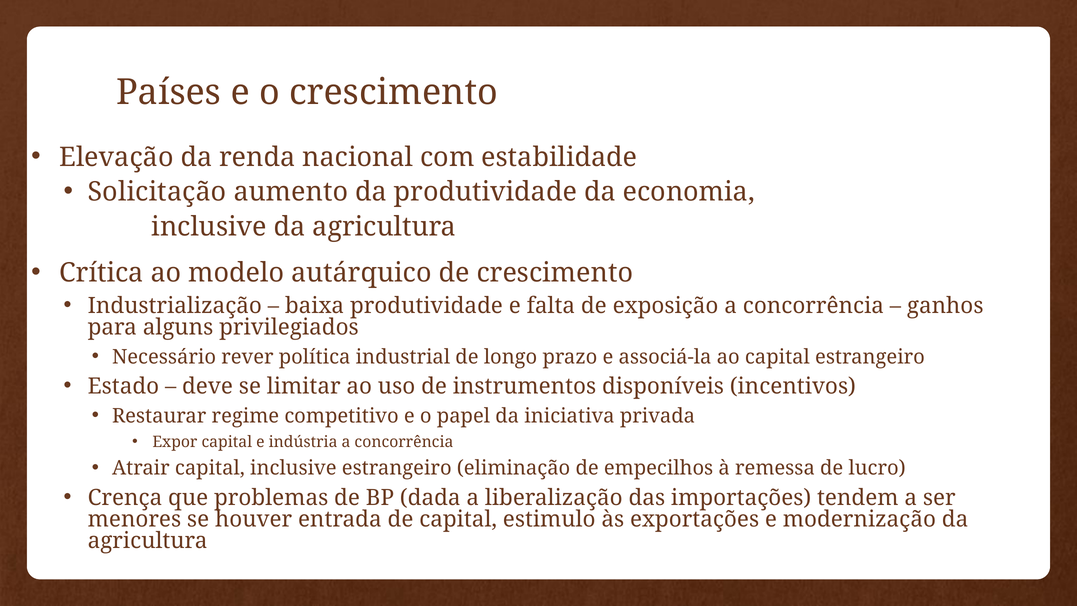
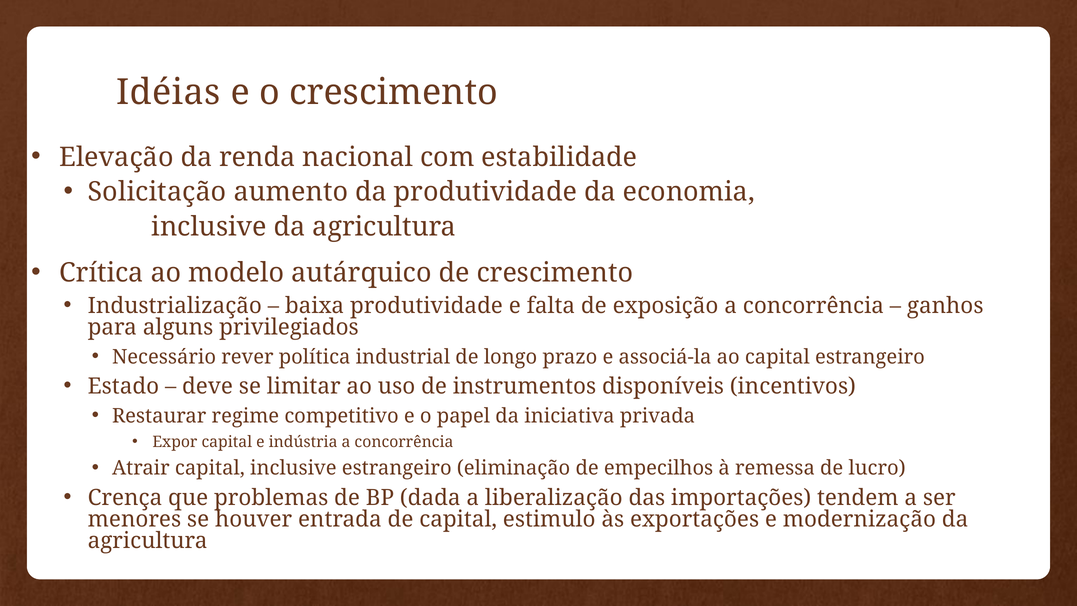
Países: Países -> Idéias
